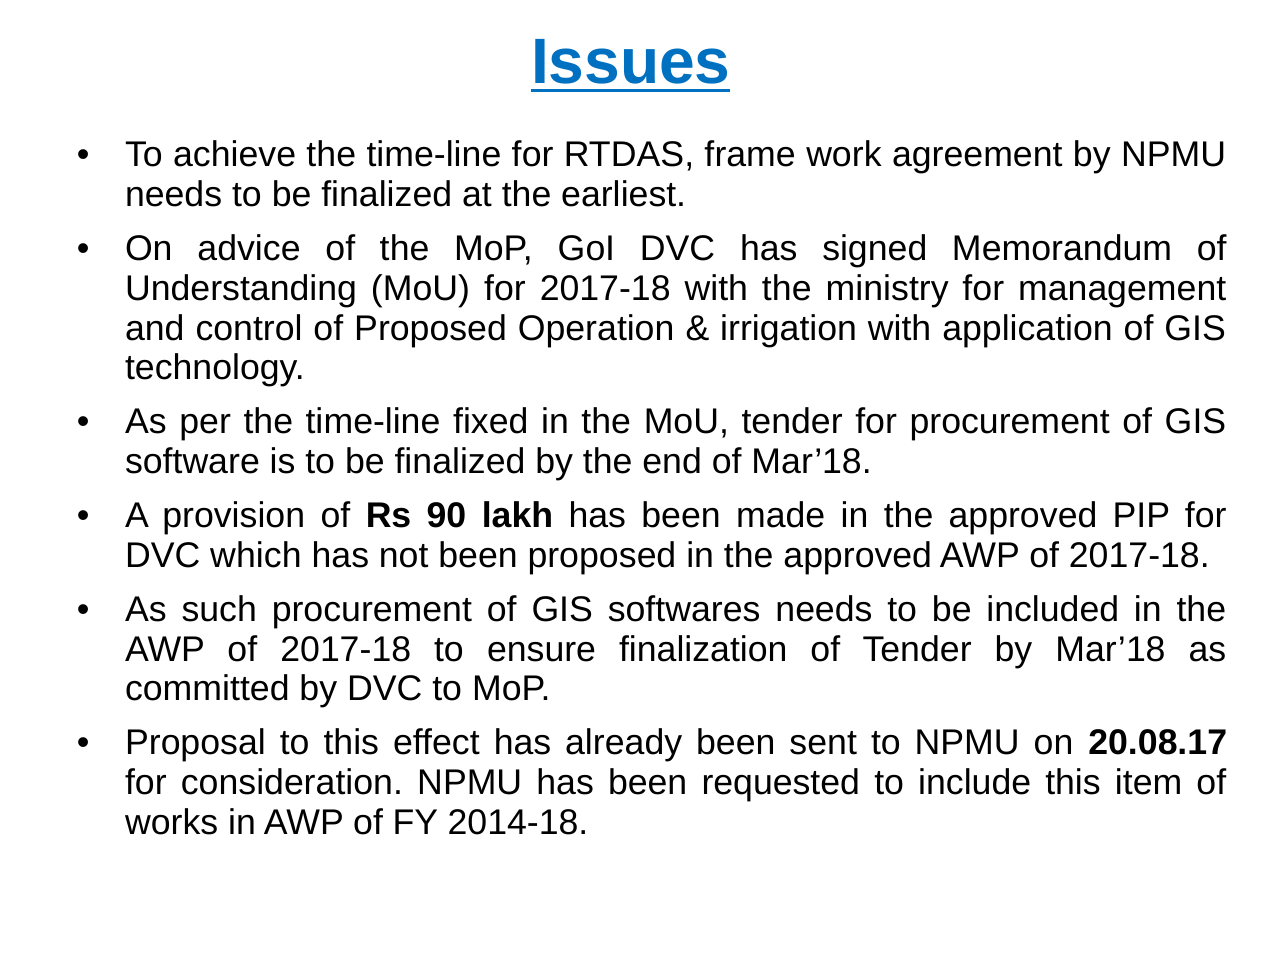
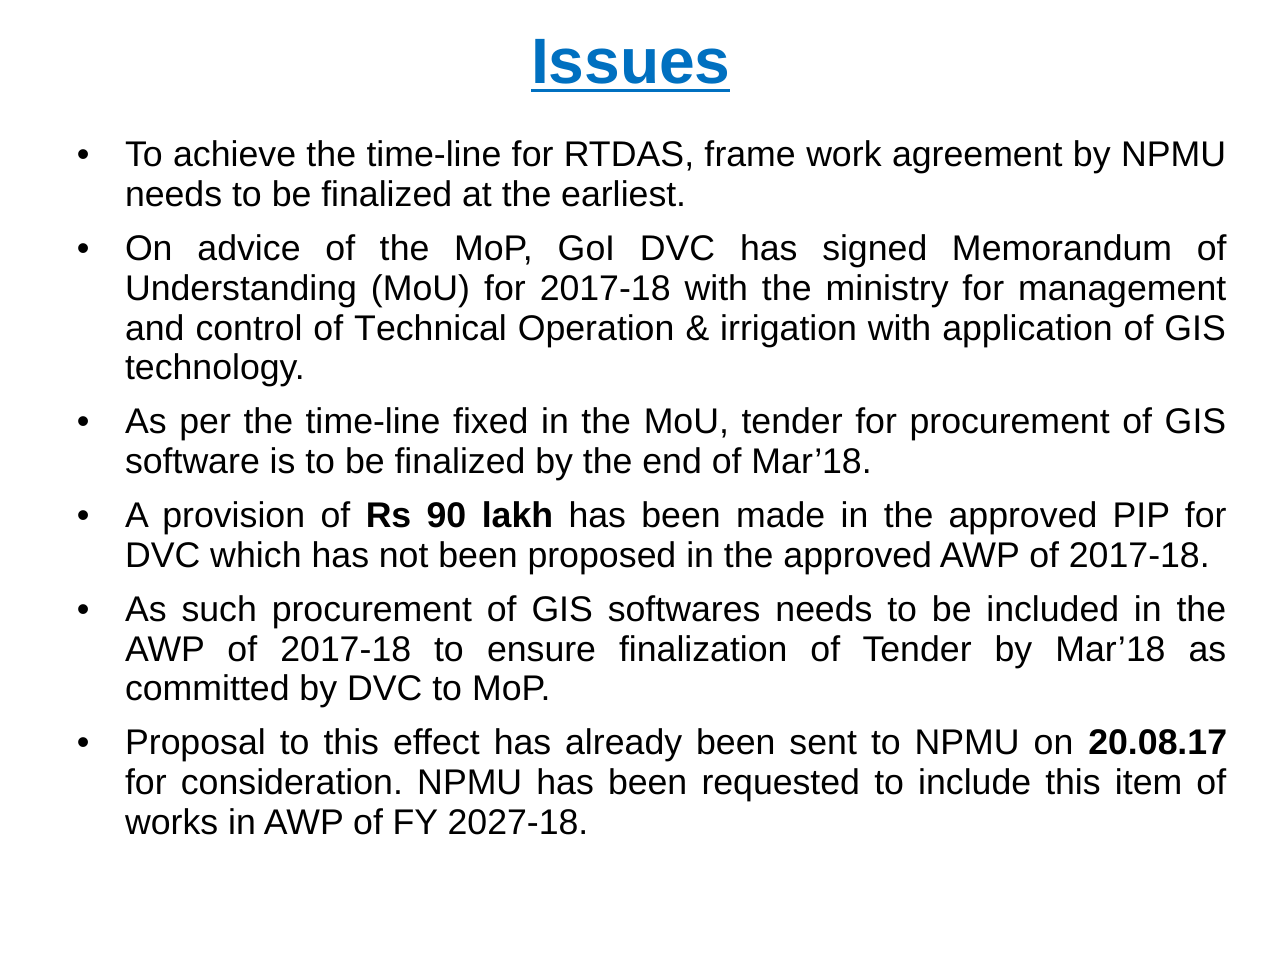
of Proposed: Proposed -> Technical
2014-18: 2014-18 -> 2027-18
